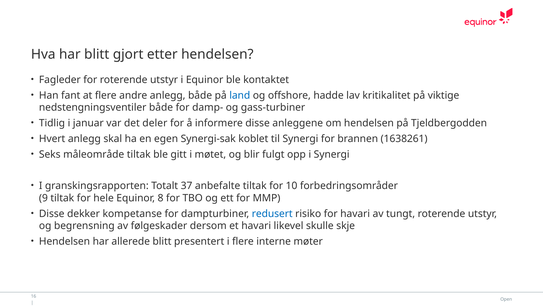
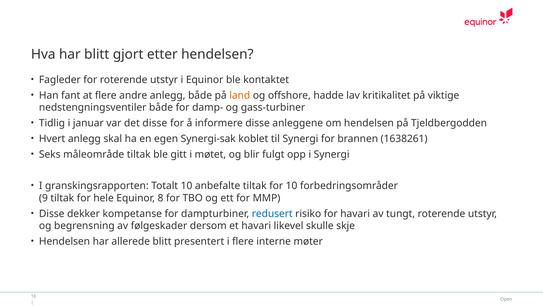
land colour: blue -> orange
det deler: deler -> disse
Totalt 37: 37 -> 10
